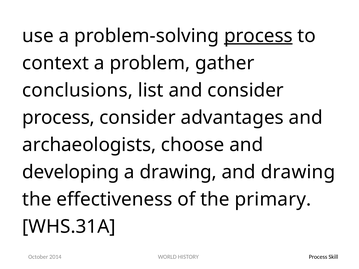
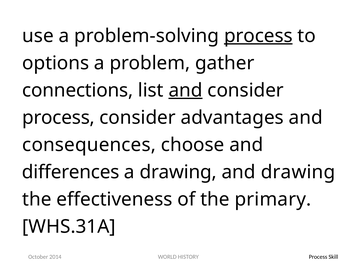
context: context -> options
conclusions: conclusions -> connections
and at (185, 90) underline: none -> present
archaeologists: archaeologists -> consequences
developing: developing -> differences
